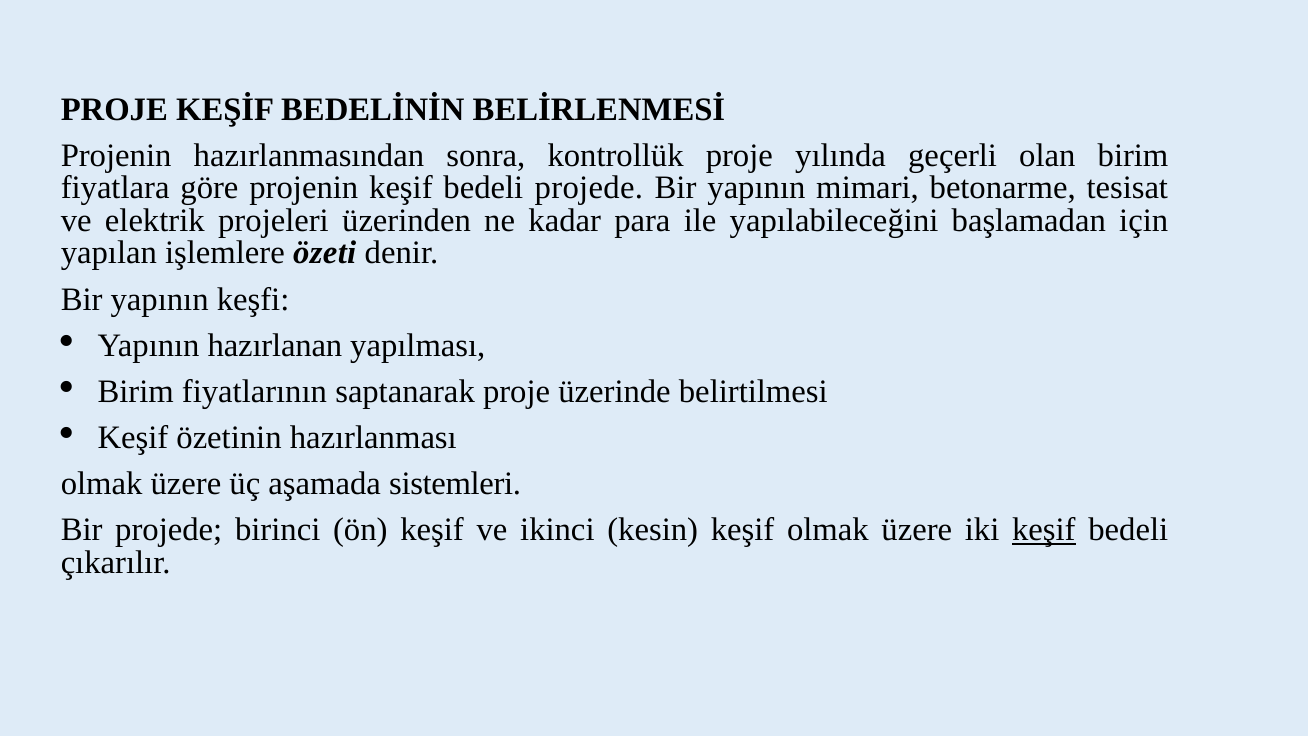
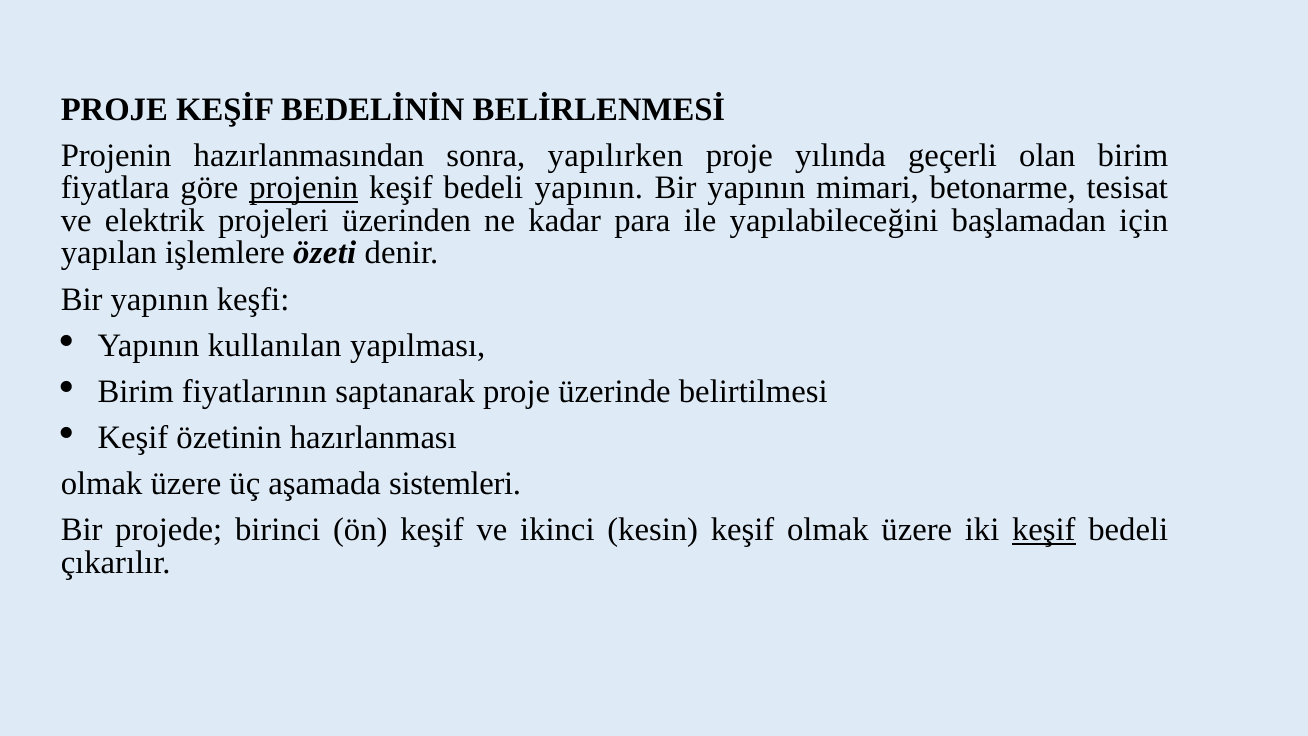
kontrollük: kontrollük -> yapılırken
projenin at (304, 188) underline: none -> present
bedeli projede: projede -> yapının
hazırlanan: hazırlanan -> kullanılan
